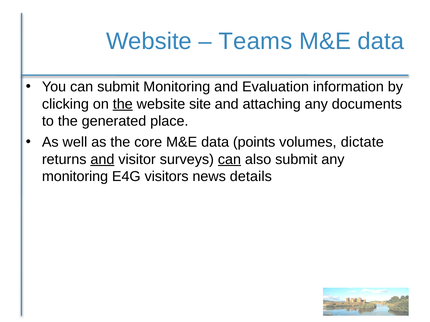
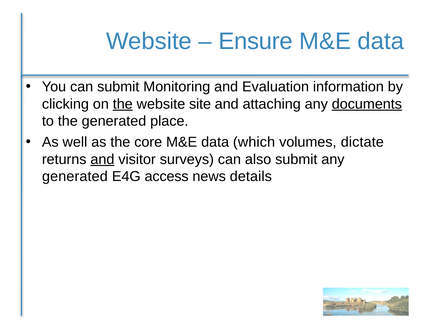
Teams: Teams -> Ensure
documents underline: none -> present
points: points -> which
can at (229, 160) underline: present -> none
monitoring at (75, 177): monitoring -> generated
visitors: visitors -> access
